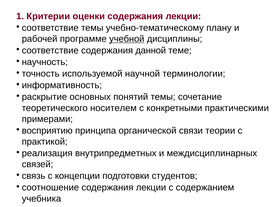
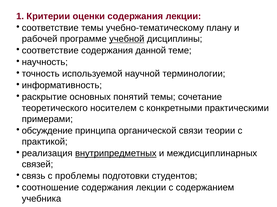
восприятию: восприятию -> обсуждение
внутрипредметных underline: none -> present
концепции: концепции -> проблемы
